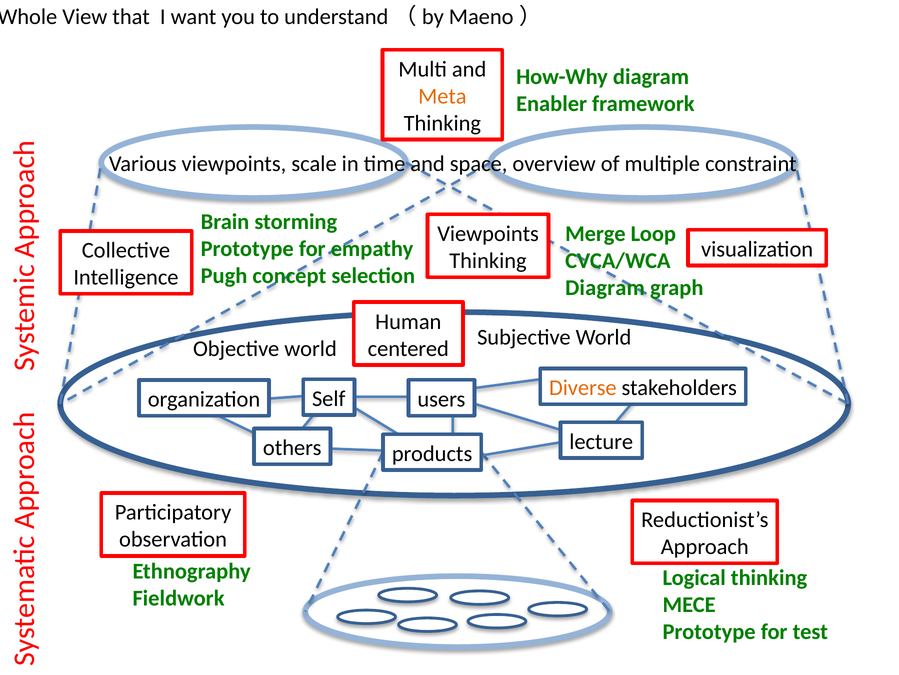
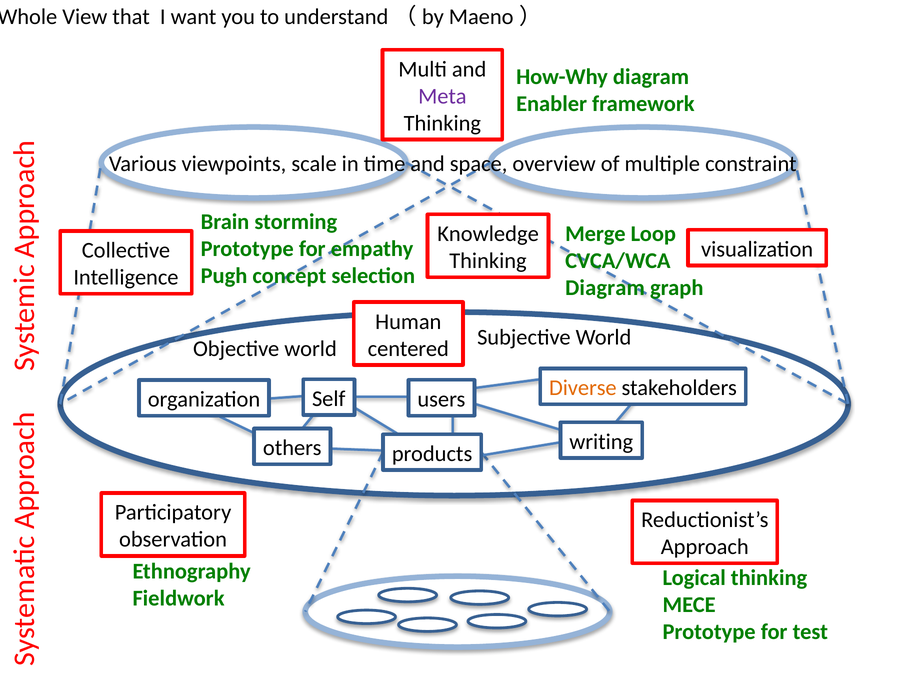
Meta colour: orange -> purple
Viewpoints at (488, 234): Viewpoints -> Knowledge
lecture: lecture -> writing
